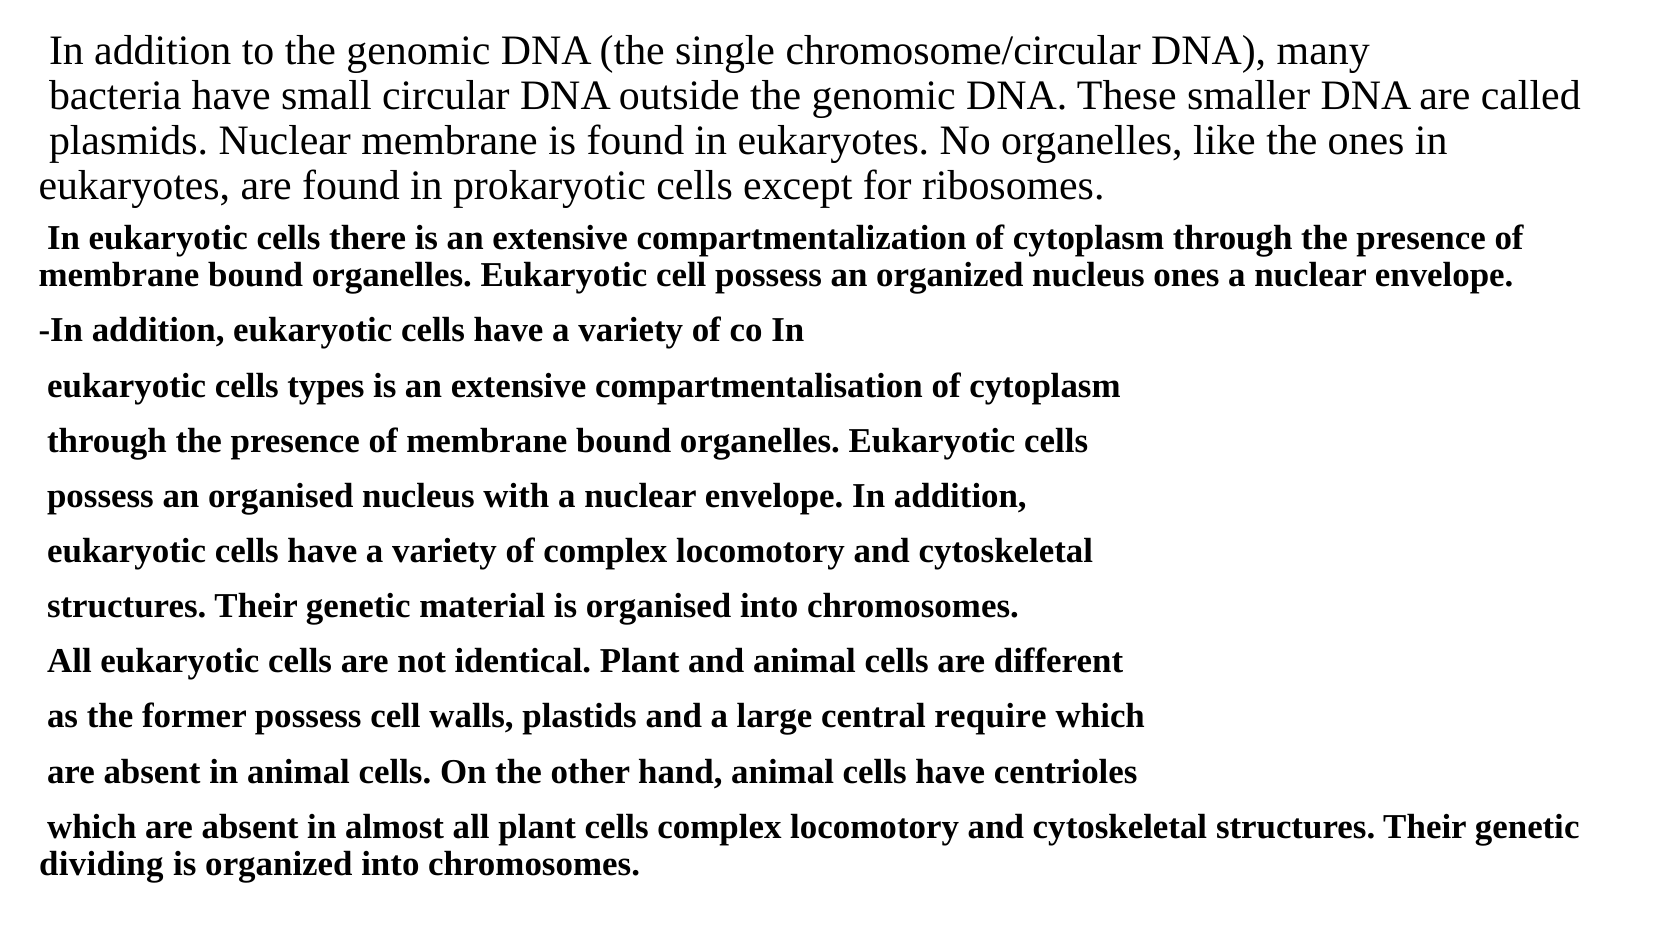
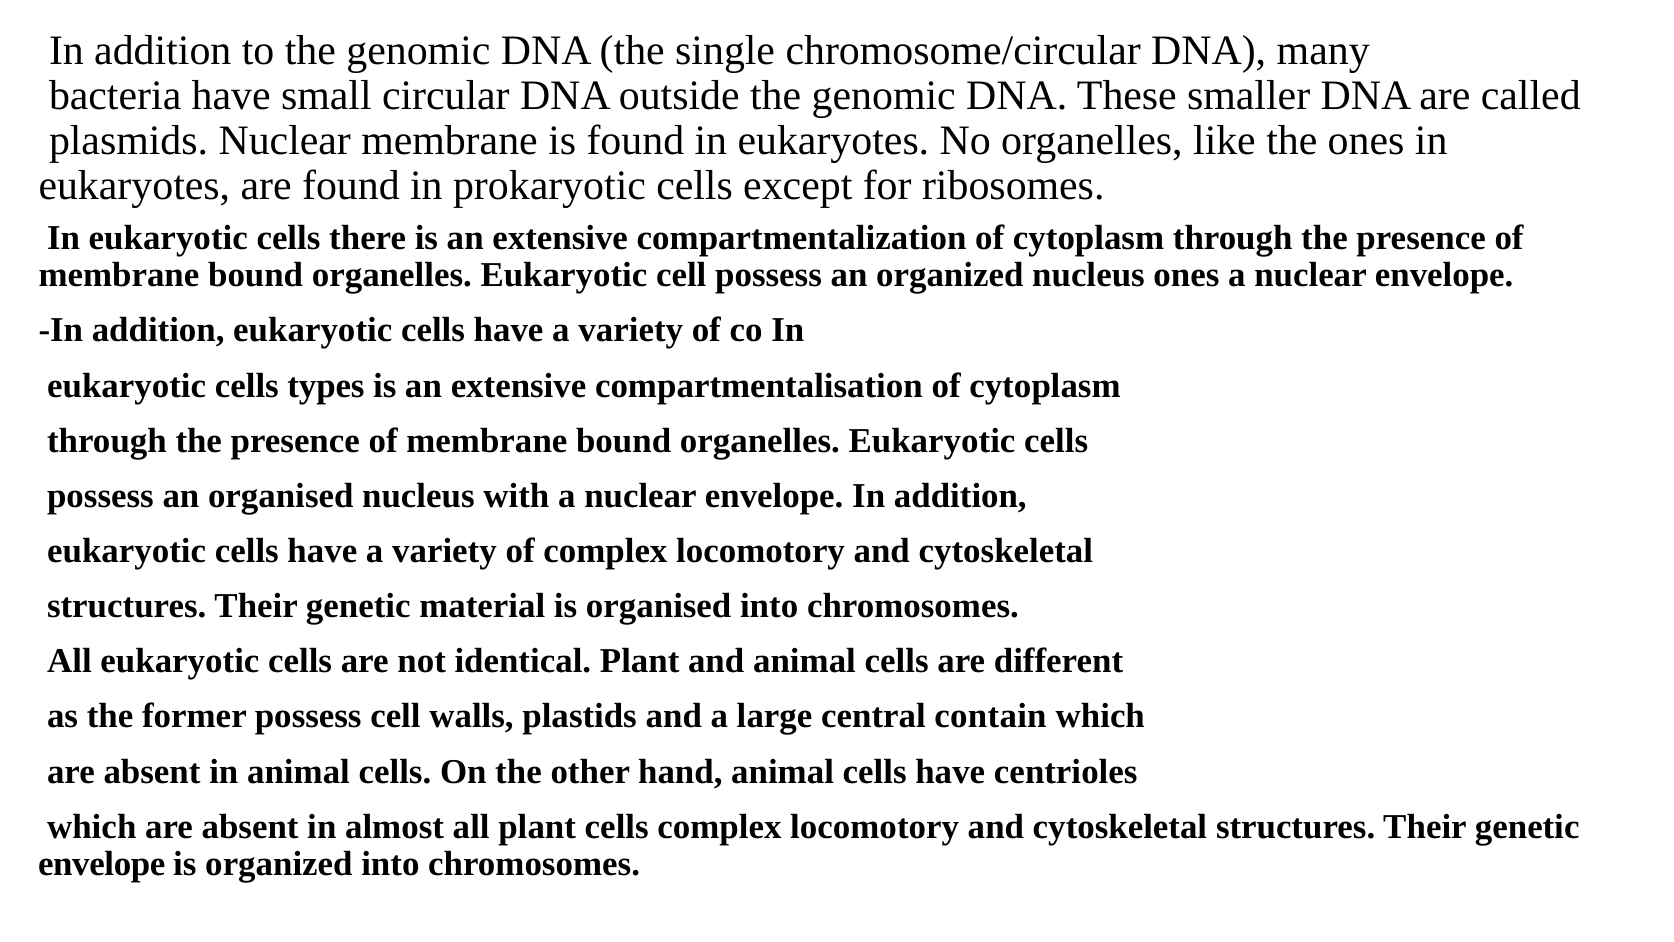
require: require -> contain
dividing at (101, 864): dividing -> envelope
